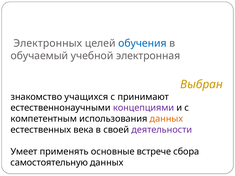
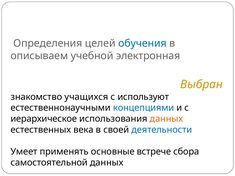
Электронных: Электронных -> Определения
обучаемый: обучаемый -> описываем
принимают: принимают -> используют
концепциями colour: purple -> blue
компетентным: компетентным -> иерархическое
деятельности colour: purple -> blue
самостоятельную: самостоятельную -> самостоятельной
